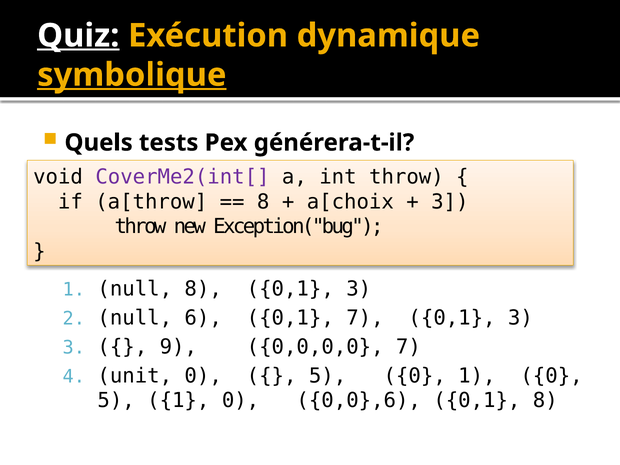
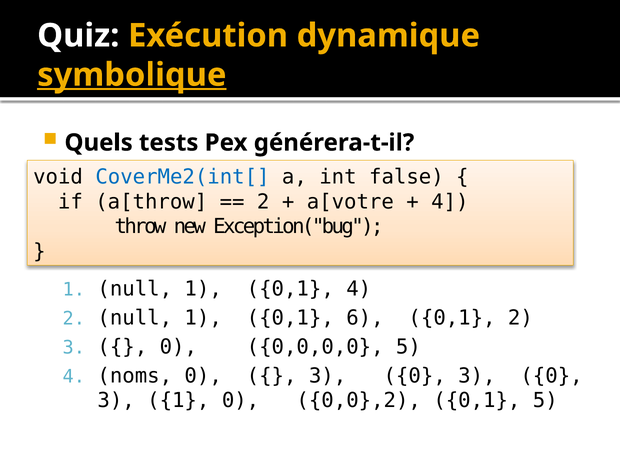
Quiz underline: present -> none
CoverMe2(int[ colour: purple -> blue
int throw: throw -> false
8 at (263, 202): 8 -> 2
a[choix: a[choix -> a[votre
3 at (450, 202): 3 -> 4
1 null 8: 8 -> 1
3 at (359, 289): 3 -> 4
6 at (203, 318): 6 -> 1
0,1 7: 7 -> 6
3 at (520, 318): 3 -> 2
9 at (178, 347): 9 -> 0
0,0,0,0 7: 7 -> 5
unit: unit -> noms
5 at (328, 376): 5 -> 3
1 at (477, 376): 1 -> 3
5 at (116, 400): 5 -> 3
0,0},6: 0,0},6 -> 0,0},2
0,1 8: 8 -> 5
